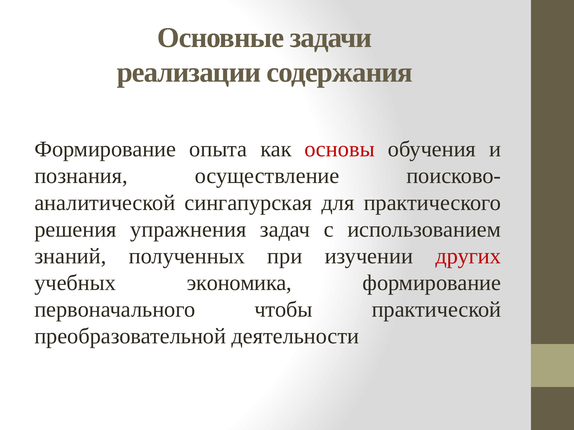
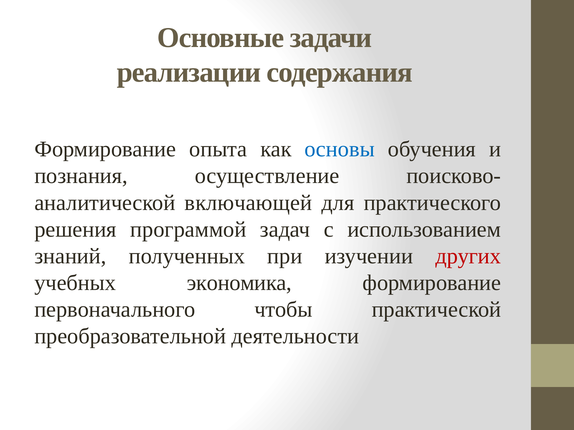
основы colour: red -> blue
сингапурская: сингапурская -> включающей
упражнения: упражнения -> программой
